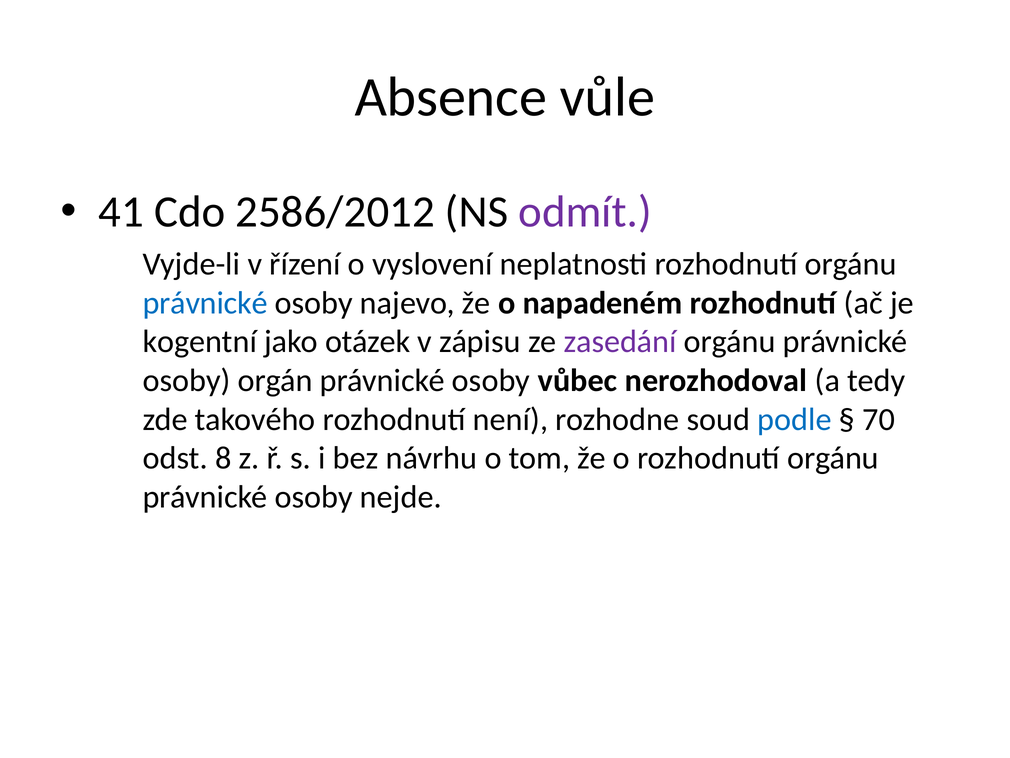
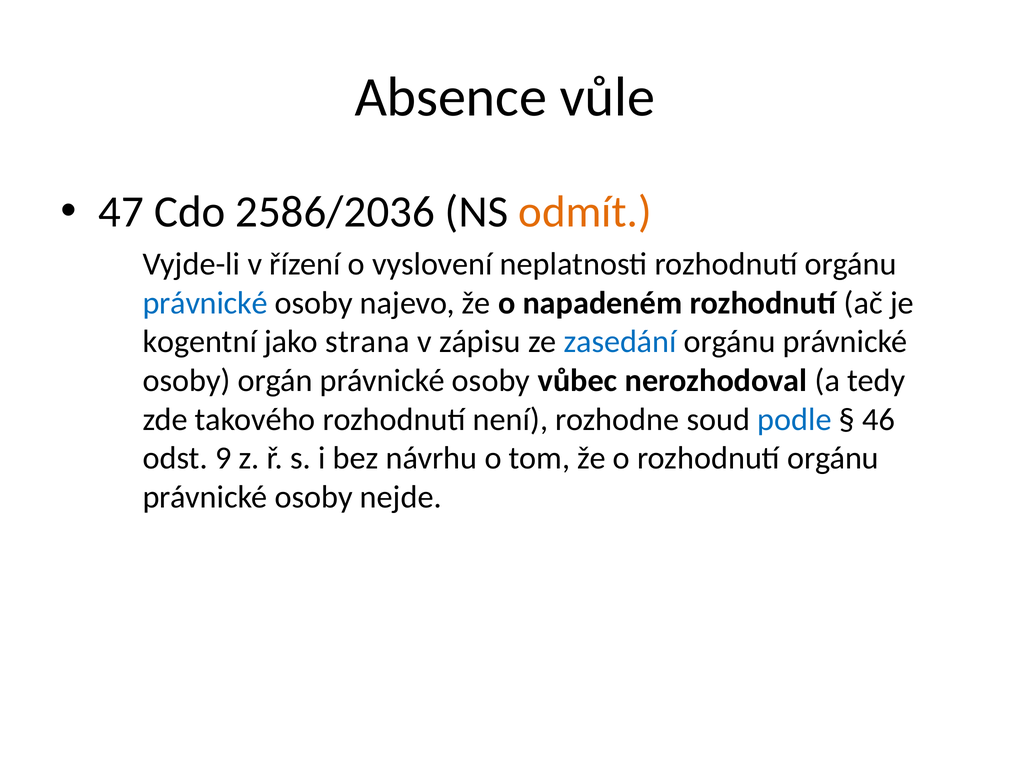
41: 41 -> 47
2586/2012: 2586/2012 -> 2586/2036
odmít colour: purple -> orange
otázek: otázek -> strana
zasedání colour: purple -> blue
70: 70 -> 46
8: 8 -> 9
